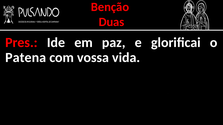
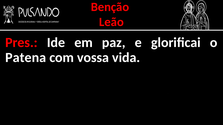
Duas: Duas -> Leão
